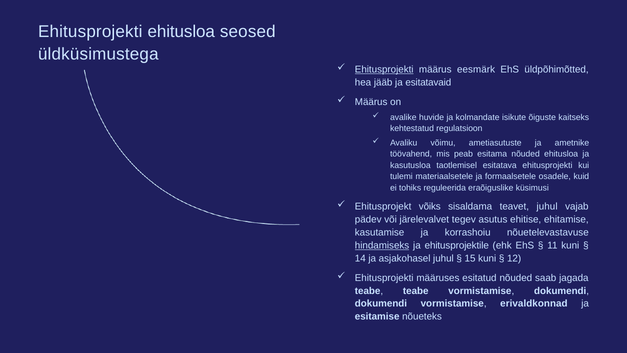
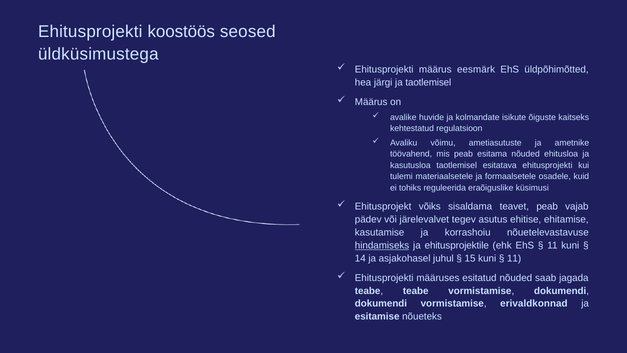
Ehitusprojekti ehitusloa: ehitusloa -> koostöös
Ehitusprojekti at (384, 70) underline: present -> none
jääb: jääb -> järgi
ja esitatavaid: esitatavaid -> taotlemisel
teavet juhul: juhul -> peab
12 at (514, 258): 12 -> 11
